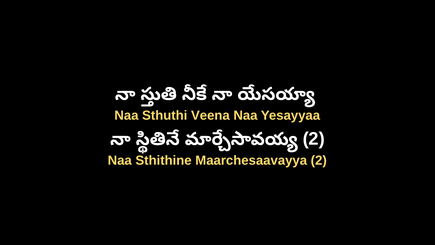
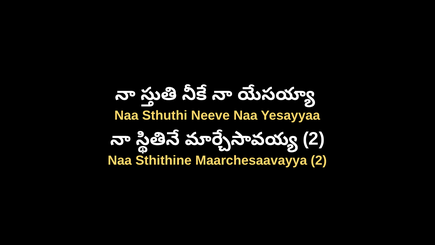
Veena: Veena -> Neeve
